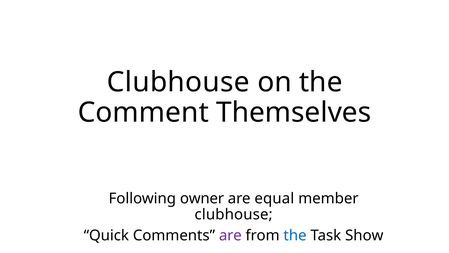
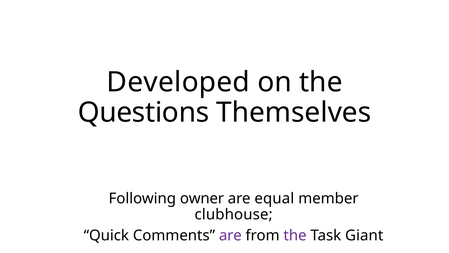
Clubhouse at (178, 82): Clubhouse -> Developed
Comment: Comment -> Questions
the at (295, 235) colour: blue -> purple
Show: Show -> Giant
